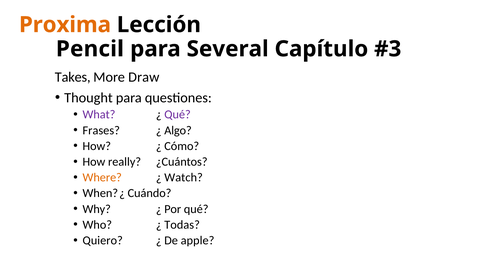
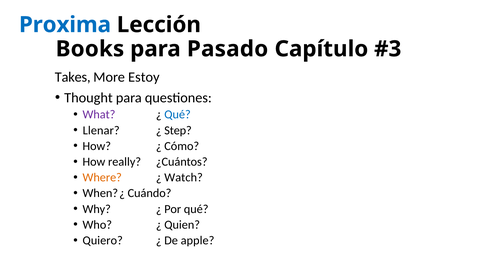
Proxima colour: orange -> blue
Pencil: Pencil -> Books
Several: Several -> Pasado
Draw: Draw -> Estoy
Qué at (178, 115) colour: purple -> blue
Frases: Frases -> Llenar
Algo: Algo -> Step
Todas: Todas -> Quien
